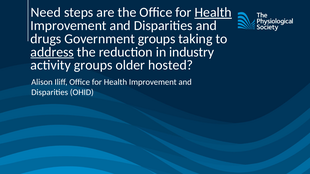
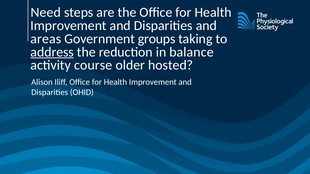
Health at (213, 12) underline: present -> none
drugs: drugs -> areas
industry: industry -> balance
activity groups: groups -> course
